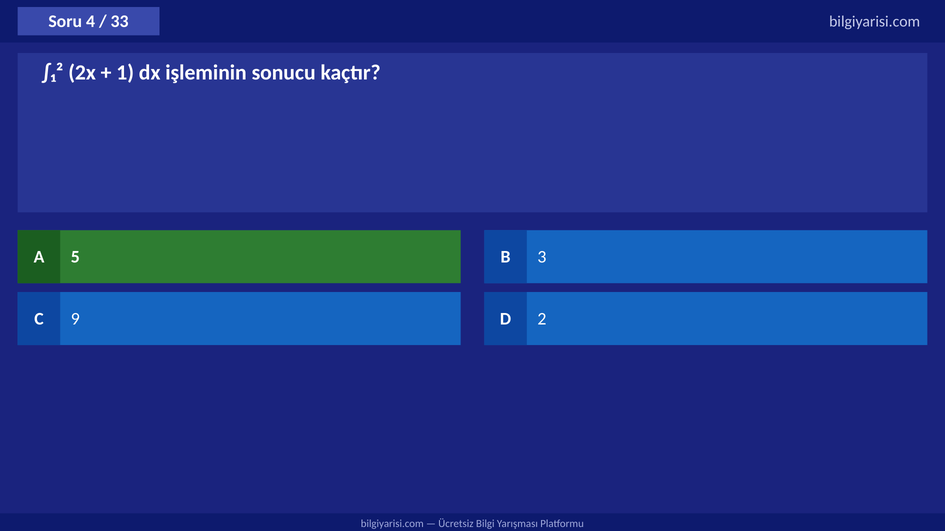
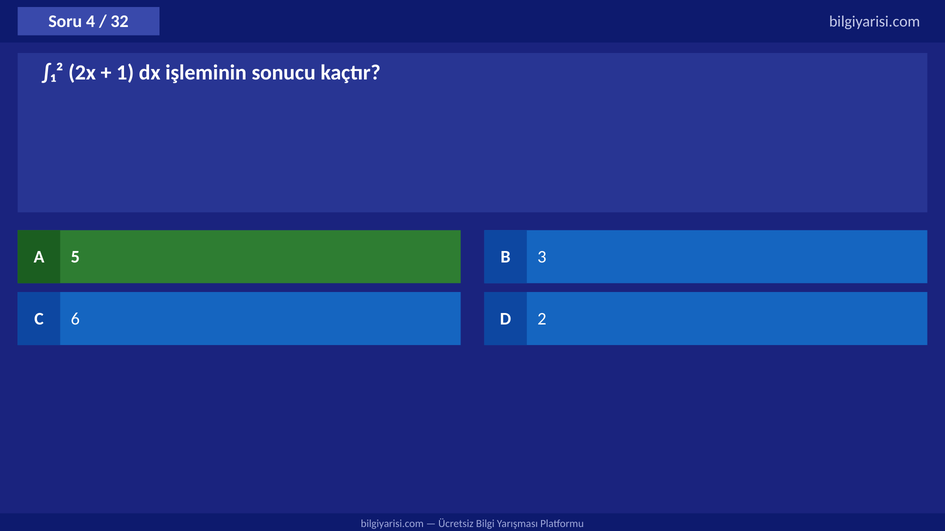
33: 33 -> 32
9: 9 -> 6
